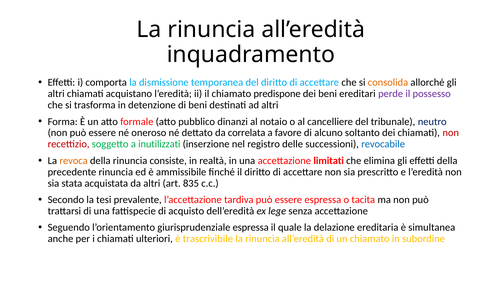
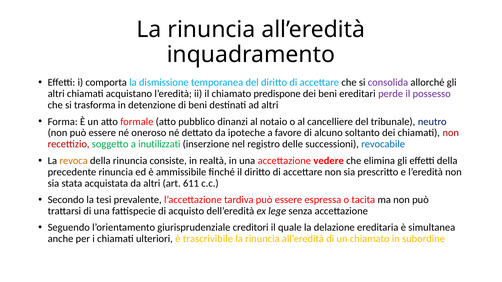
consolida colour: orange -> purple
correlata: correlata -> ipoteche
limitati: limitati -> vedere
835: 835 -> 611
giurisprudenziale espressa: espressa -> creditori
